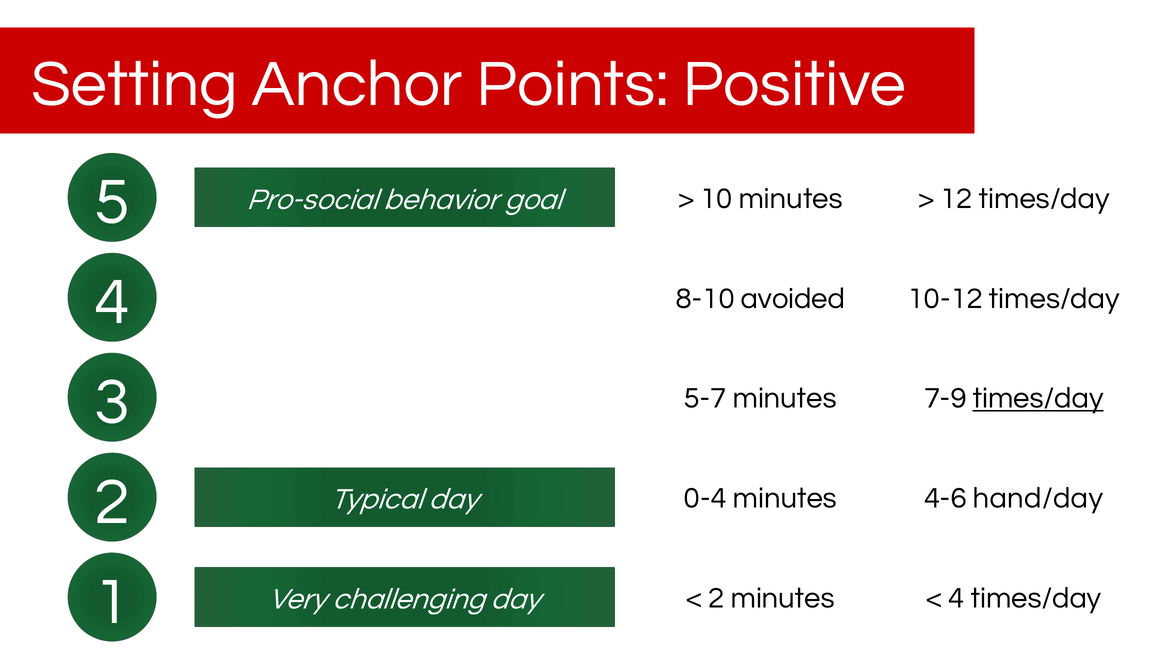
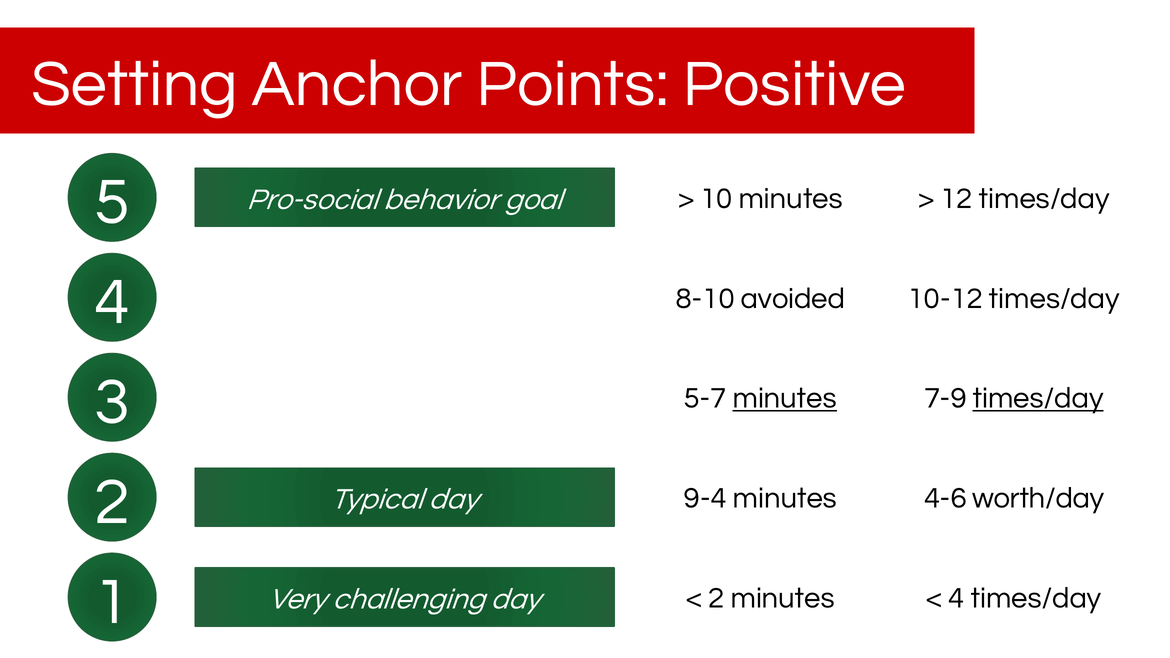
minutes at (785, 398) underline: none -> present
0-4: 0-4 -> 9-4
hand/day: hand/day -> worth/day
